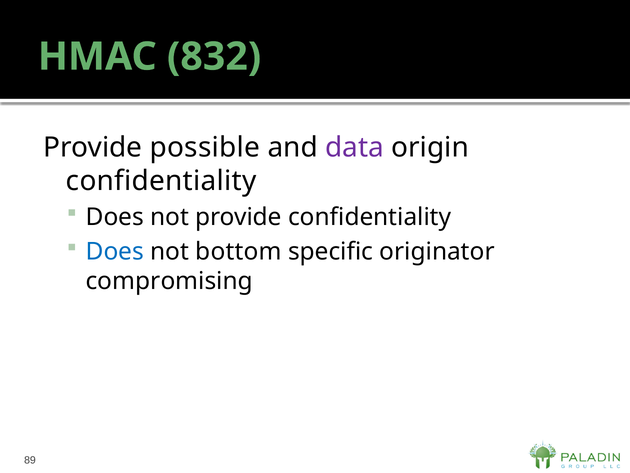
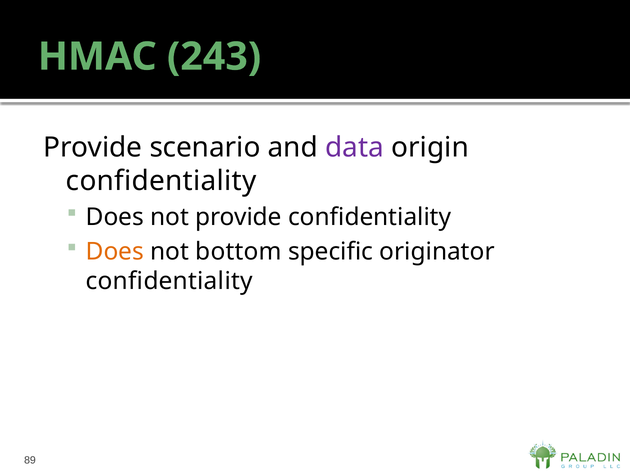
832: 832 -> 243
possible: possible -> scenario
Does at (115, 251) colour: blue -> orange
compromising at (169, 281): compromising -> confidentiality
